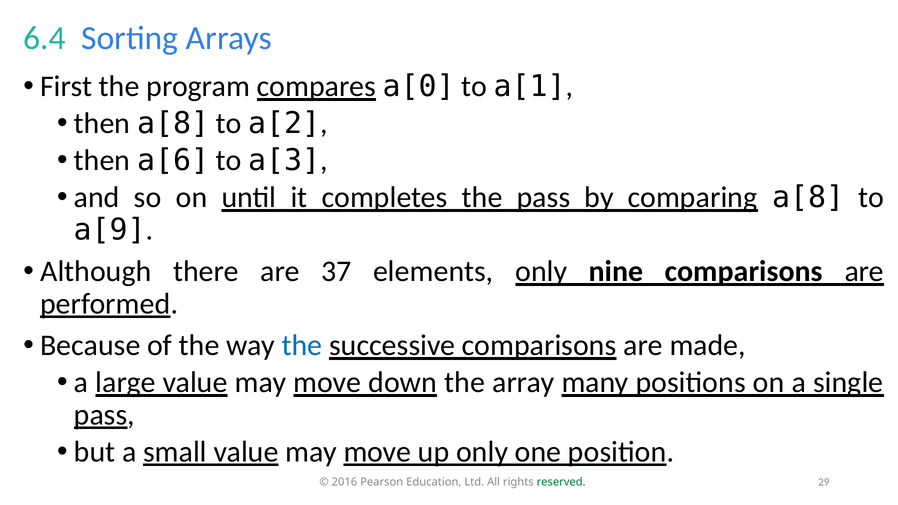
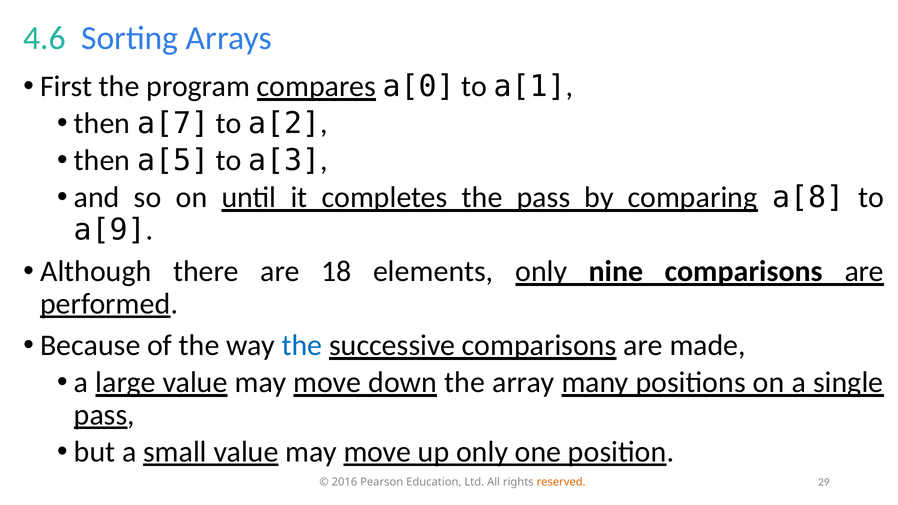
6.4: 6.4 -> 4.6
then a[8: a[8 -> a[7
a[6: a[6 -> a[5
37: 37 -> 18
reserved colour: green -> orange
